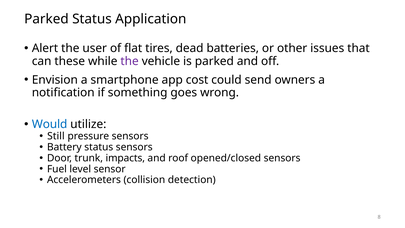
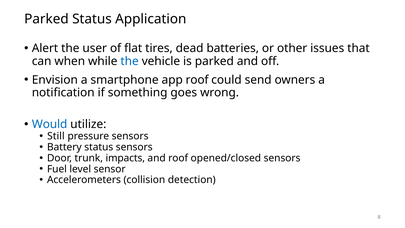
these: these -> when
the at (130, 61) colour: purple -> blue
app cost: cost -> roof
